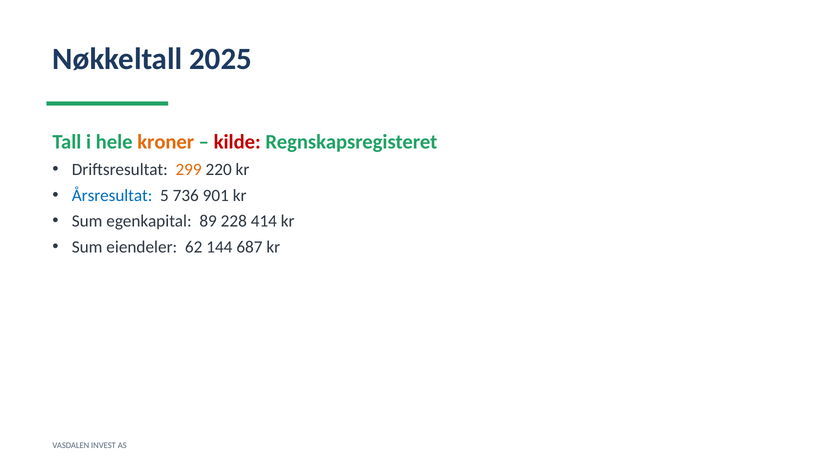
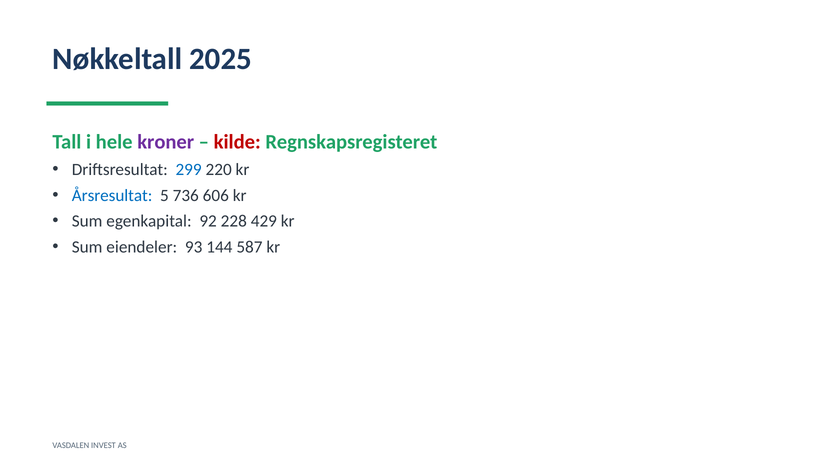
kroner colour: orange -> purple
299 colour: orange -> blue
901: 901 -> 606
89: 89 -> 92
414: 414 -> 429
62: 62 -> 93
687: 687 -> 587
